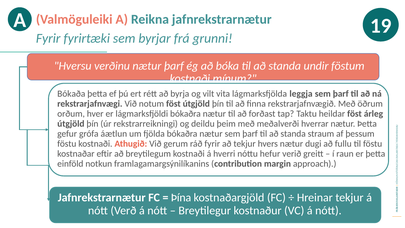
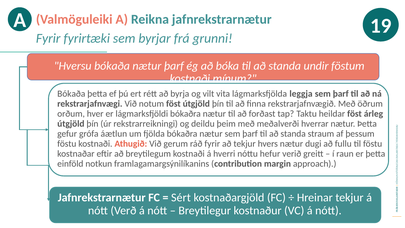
Hversu verðinu: verðinu -> bókaða
Þína: Þína -> Sért
